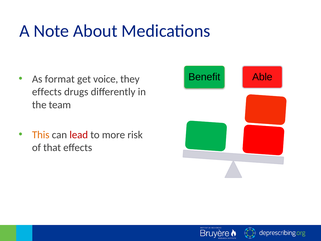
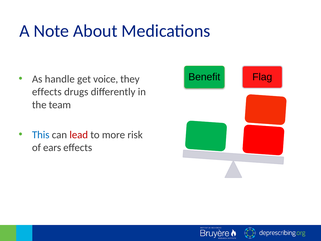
Able: Able -> Flag
format: format -> handle
This colour: orange -> blue
that: that -> ears
